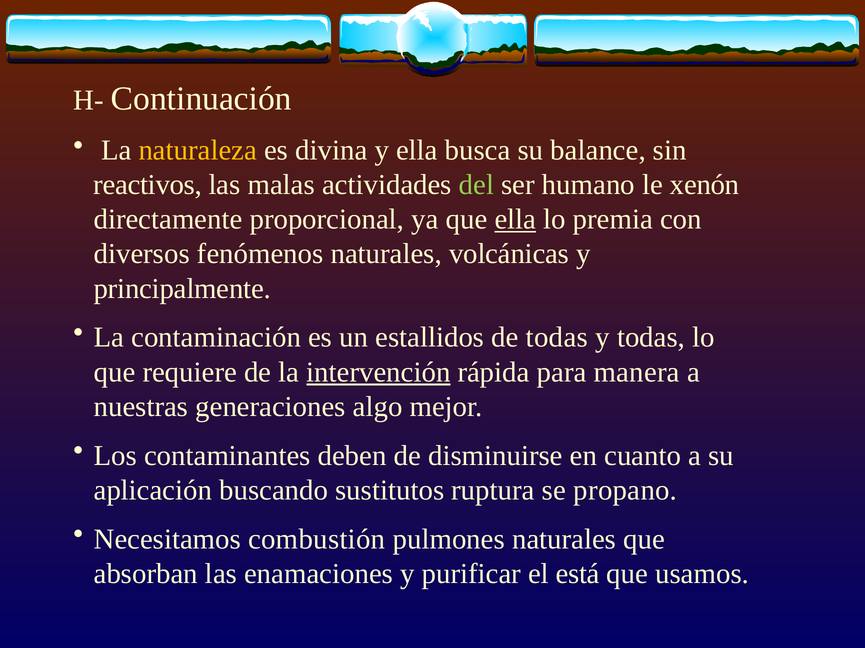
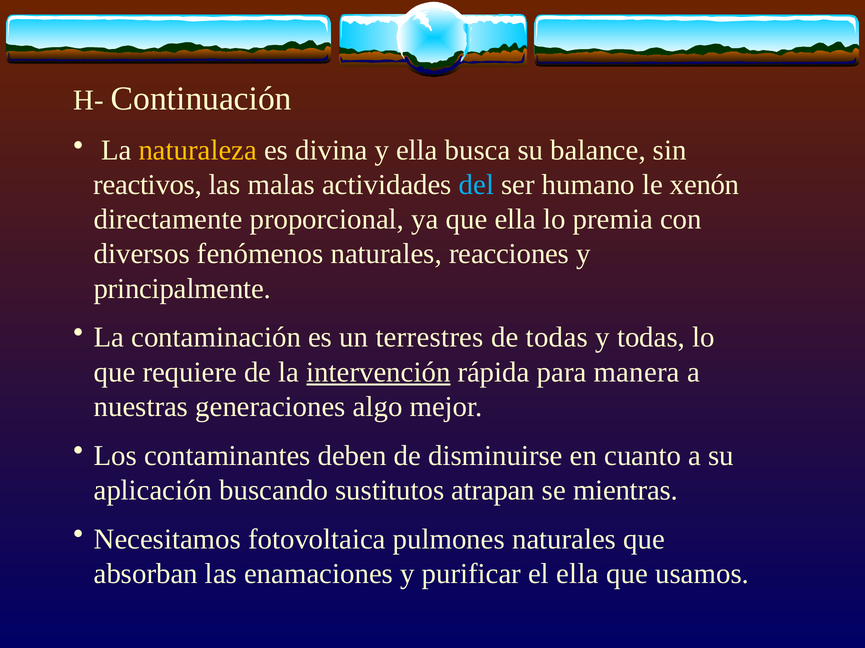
del colour: light green -> light blue
ella at (515, 220) underline: present -> none
volcánicas: volcánicas -> reacciones
estallidos: estallidos -> terrestres
ruptura: ruptura -> atrapan
propano: propano -> mientras
combustión: combustión -> fotovoltaica
el está: está -> ella
